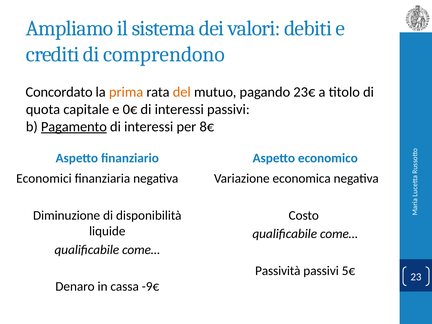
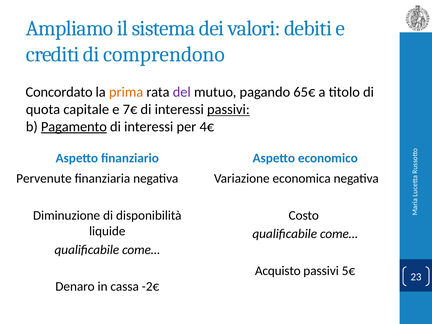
del colour: orange -> purple
23€: 23€ -> 65€
0€: 0€ -> 7€
passivi at (228, 109) underline: none -> present
8€: 8€ -> 4€
Economici: Economici -> Pervenute
Passività: Passività -> Acquisto
-9€: -9€ -> -2€
